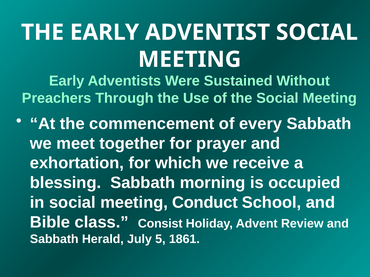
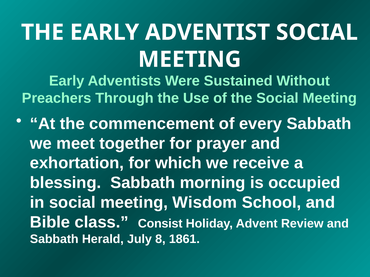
Conduct: Conduct -> Wisdom
5: 5 -> 8
